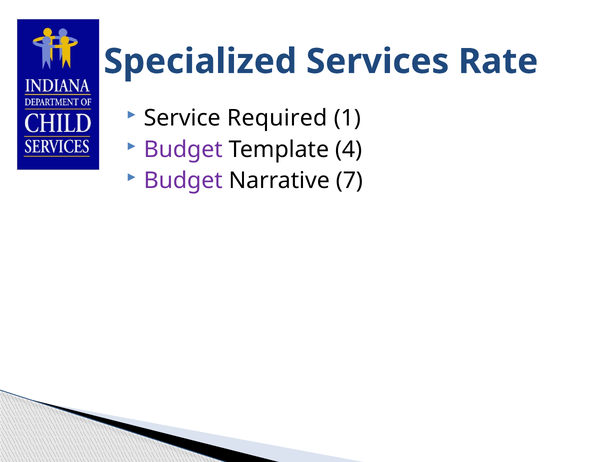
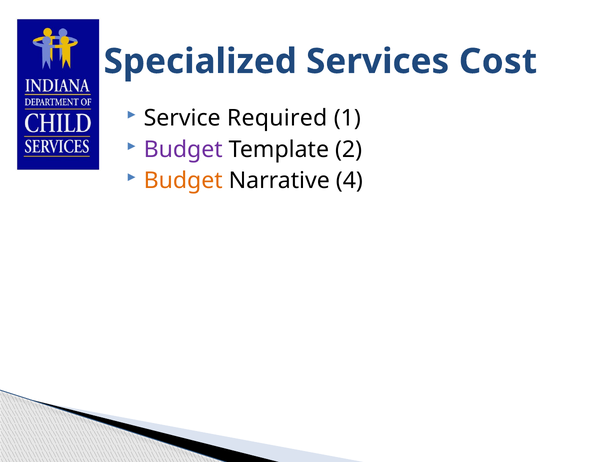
Rate: Rate -> Cost
4: 4 -> 2
Budget at (183, 181) colour: purple -> orange
7: 7 -> 4
